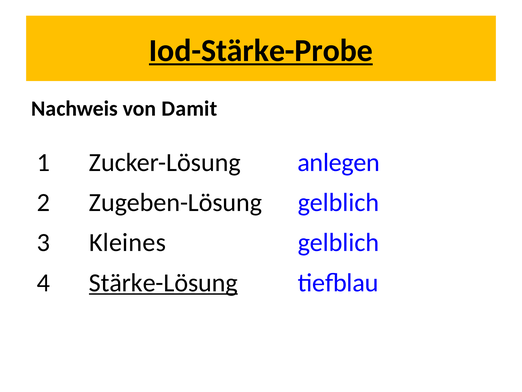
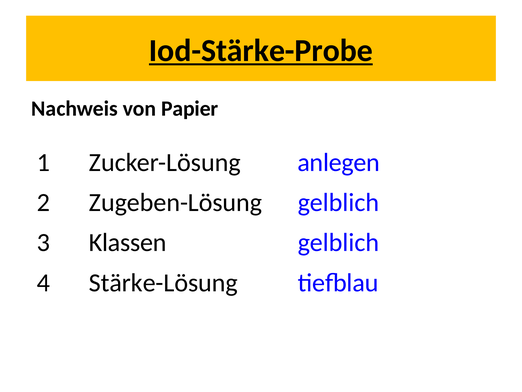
Damit: Damit -> Papier
Kleines: Kleines -> Klassen
Stärke-Lösung underline: present -> none
